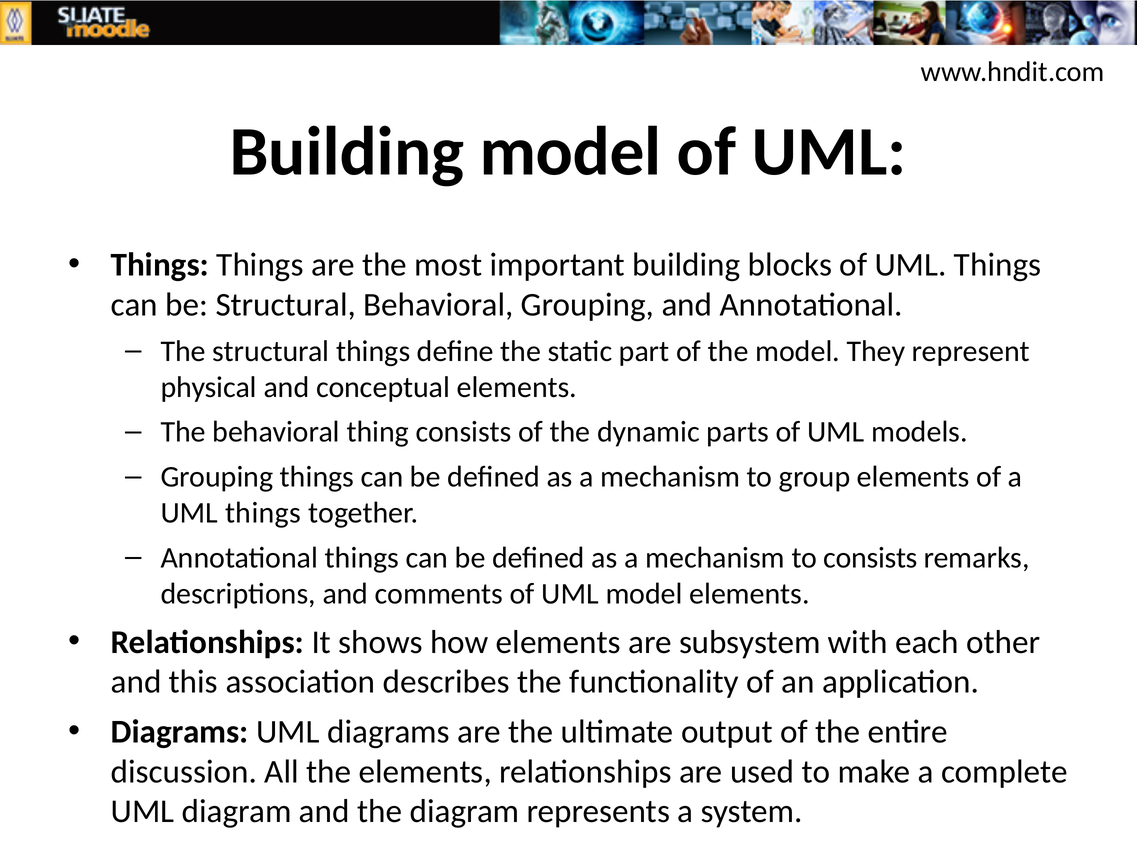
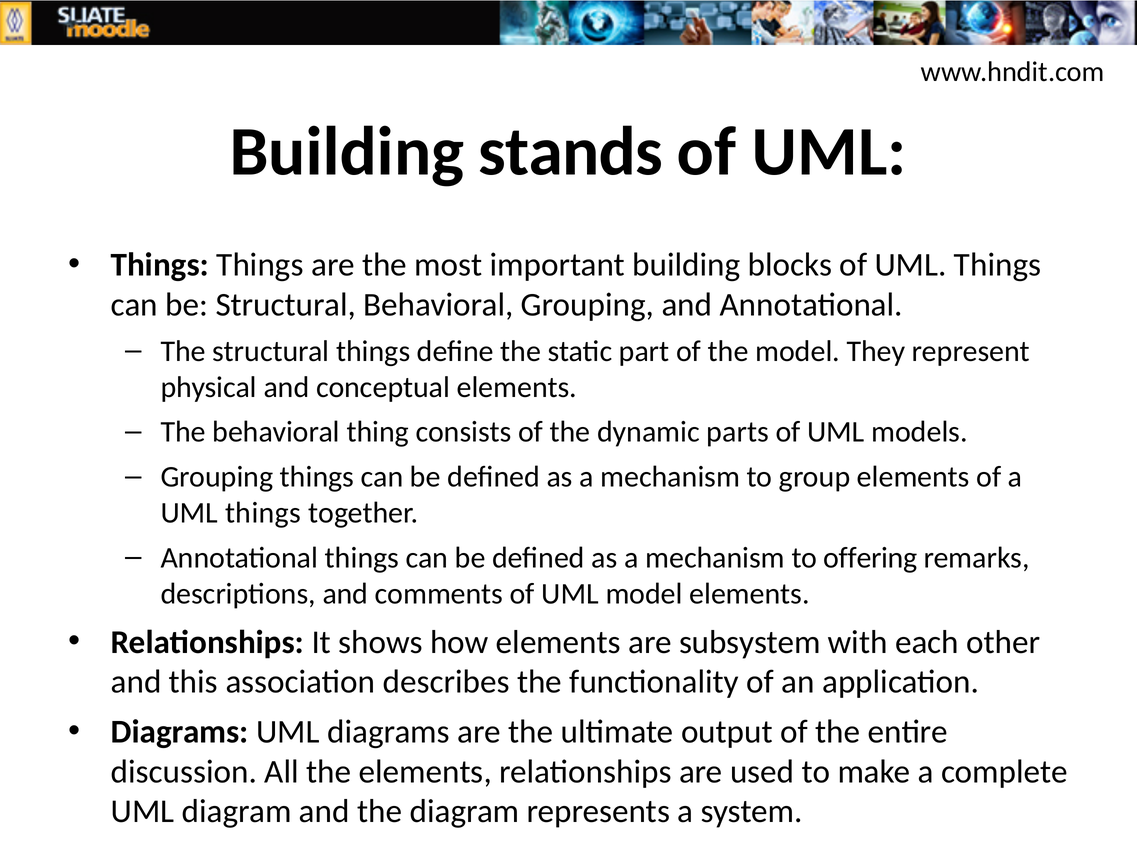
Building model: model -> stands
to consists: consists -> offering
